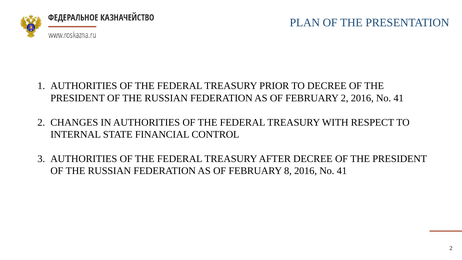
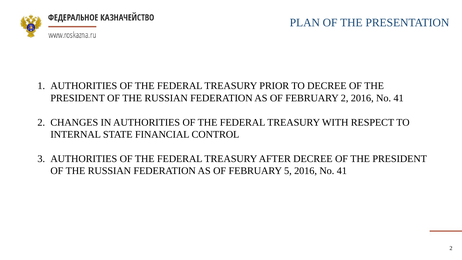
8: 8 -> 5
